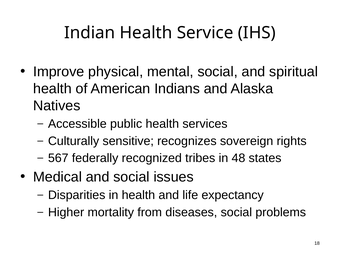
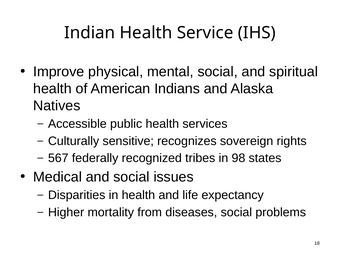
48: 48 -> 98
